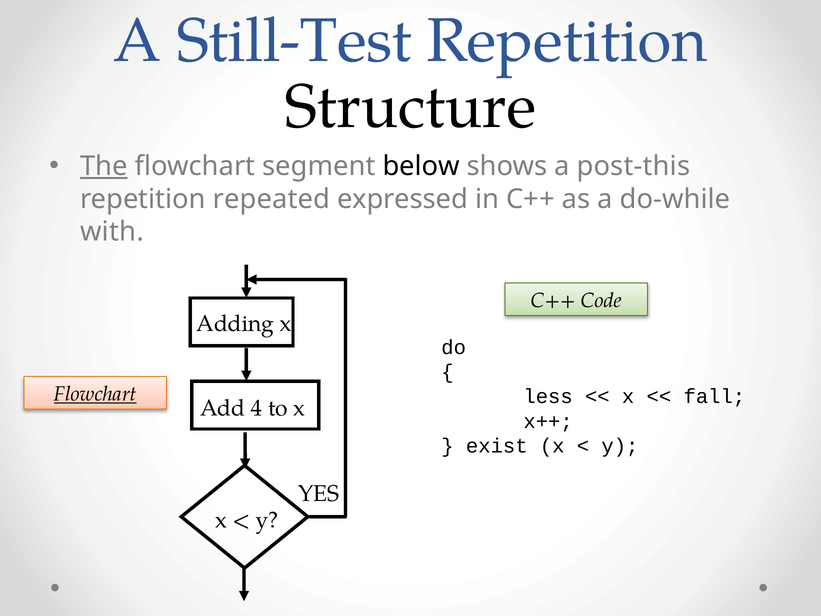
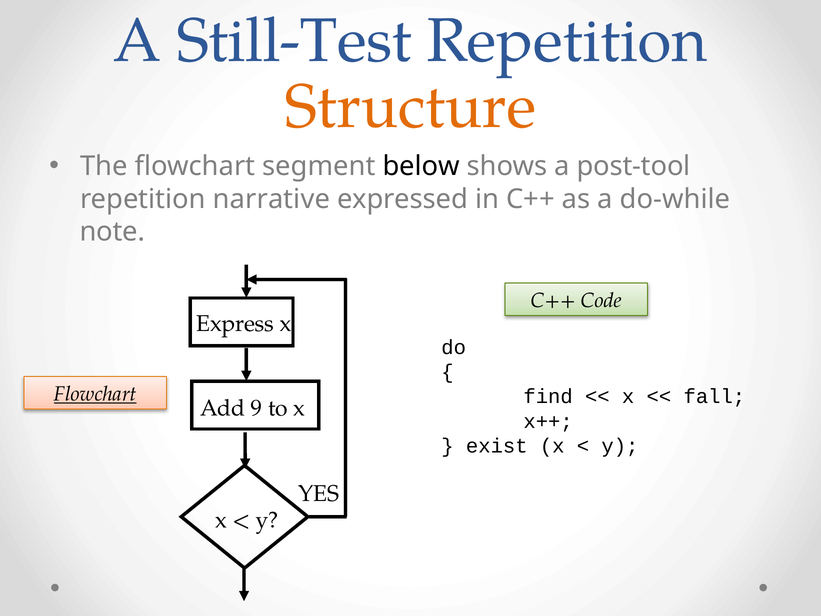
Structure colour: black -> orange
The underline: present -> none
post-this: post-this -> post-tool
repeated: repeated -> narrative
with: with -> note
Adding: Adding -> Express
less: less -> find
4: 4 -> 9
